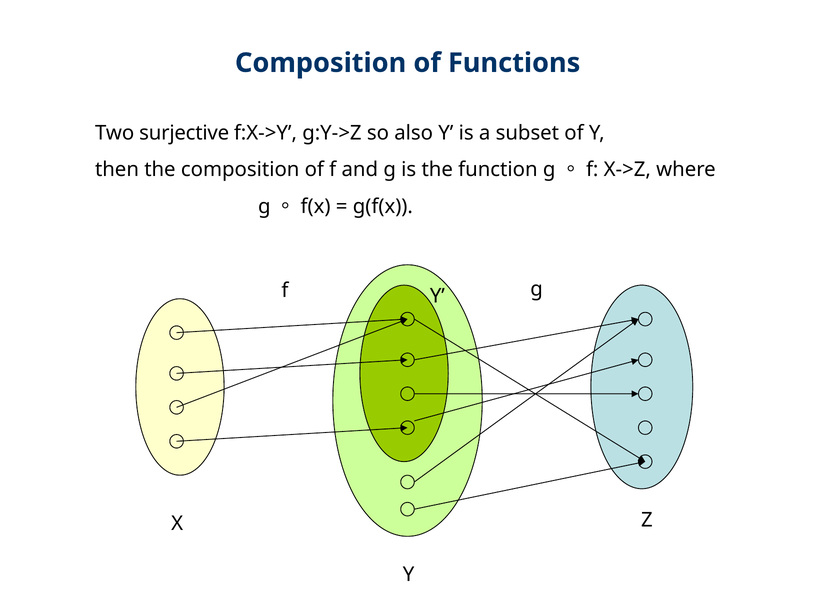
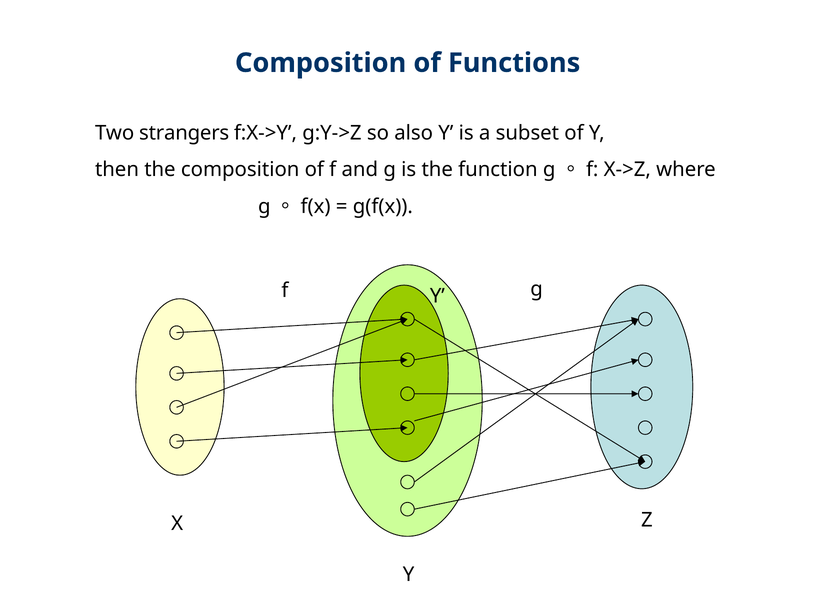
surjective: surjective -> strangers
